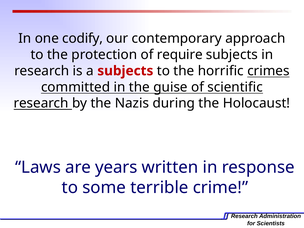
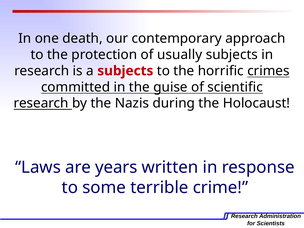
codify: codify -> death
require: require -> usually
